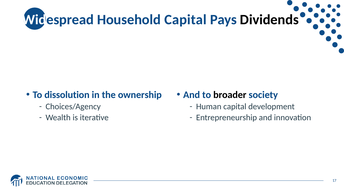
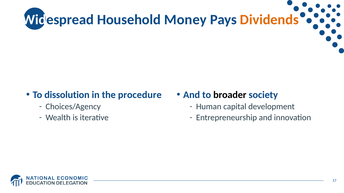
Household Capital: Capital -> Money
Dividends colour: black -> orange
ownership: ownership -> procedure
